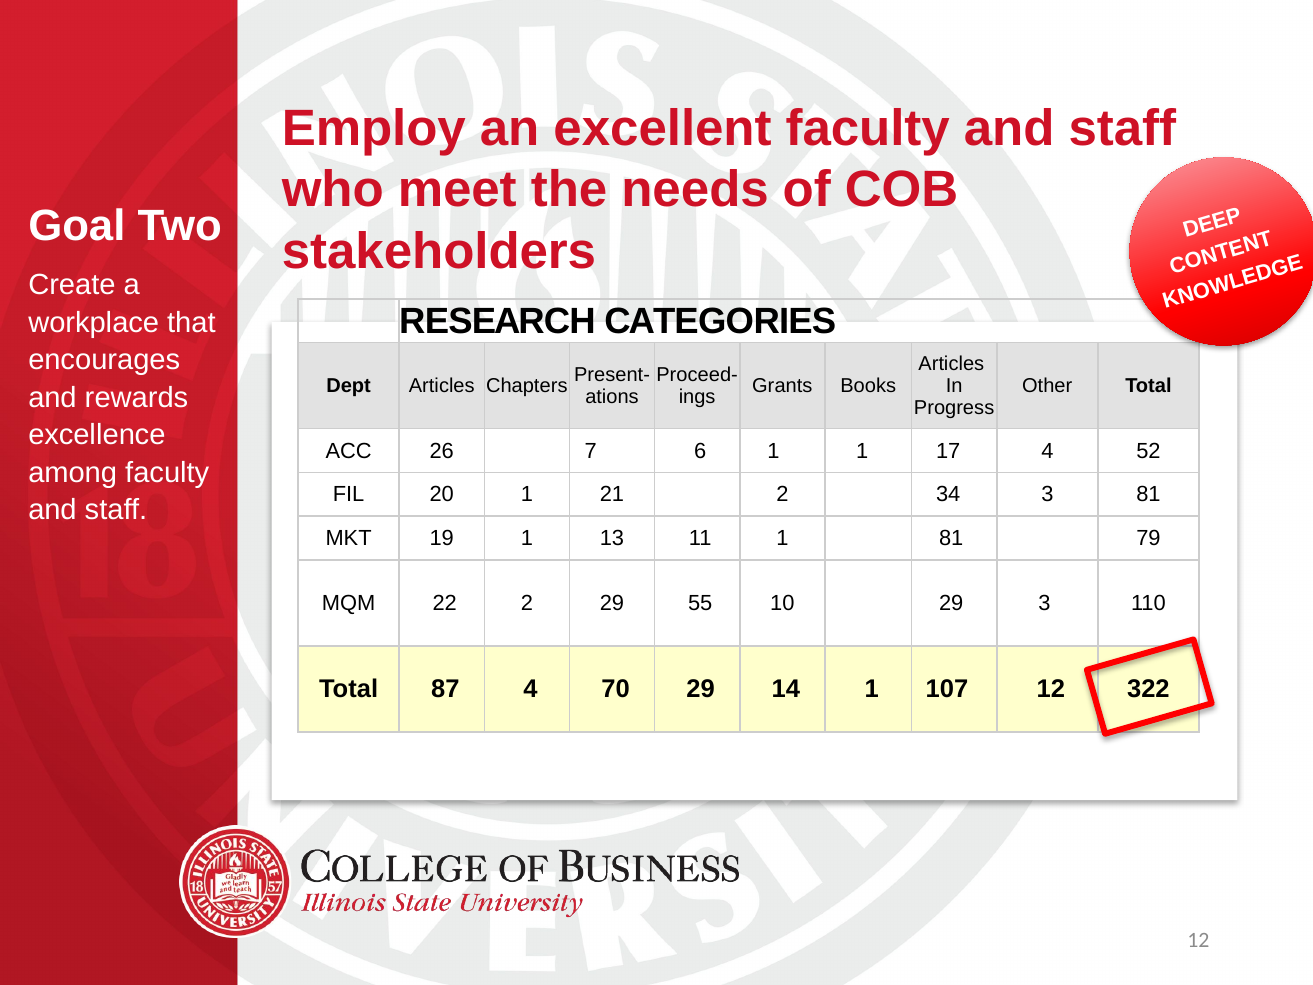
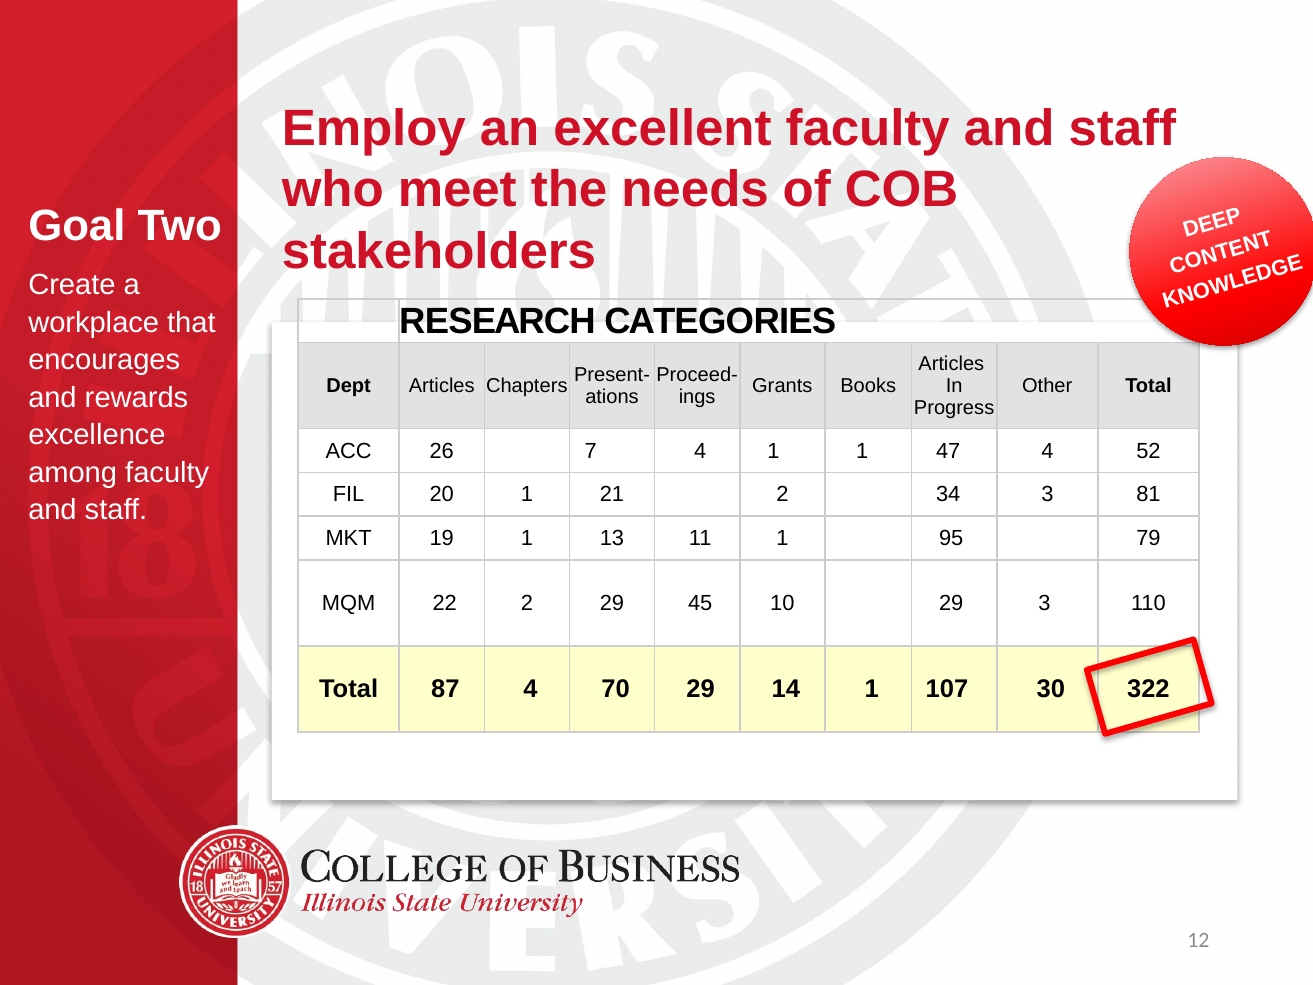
7 6: 6 -> 4
17: 17 -> 47
1 81: 81 -> 95
55: 55 -> 45
107 12: 12 -> 30
